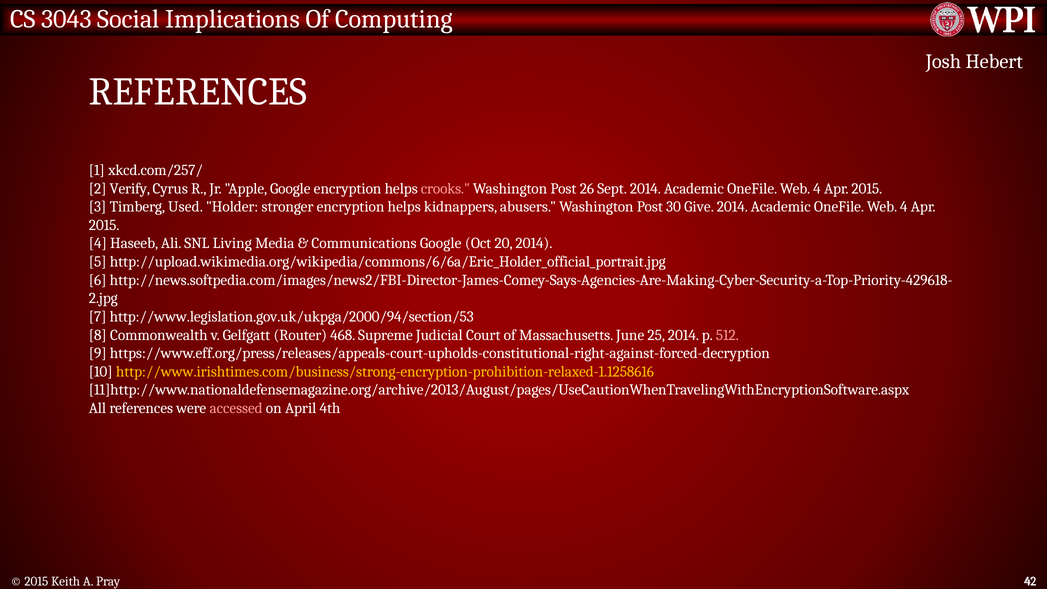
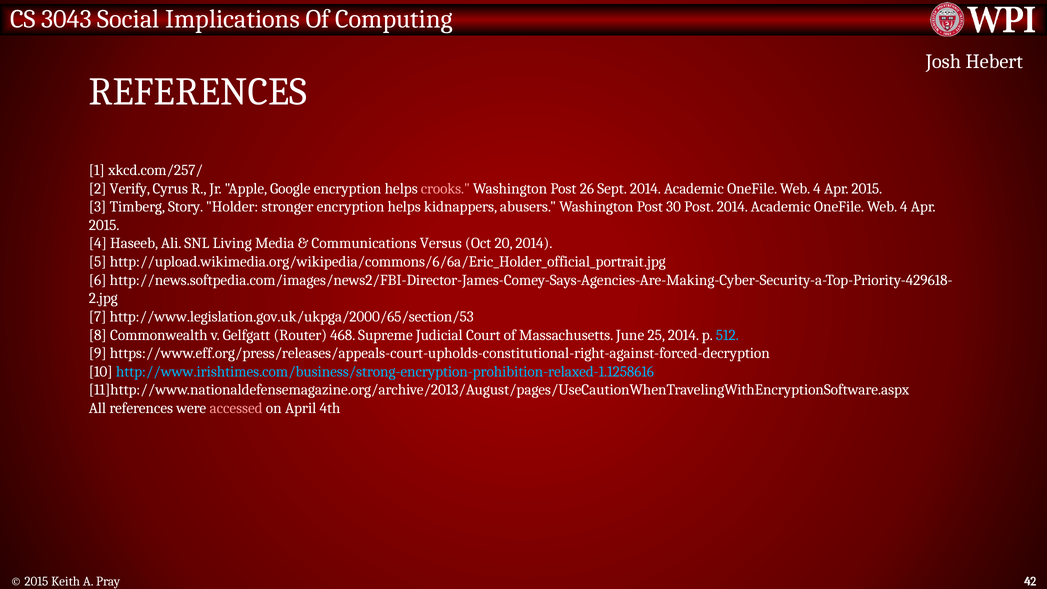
Used: Used -> Story
30 Give: Give -> Post
Communications Google: Google -> Versus
http://www.legislation.gov.uk/ukpga/2000/94/section/53: http://www.legislation.gov.uk/ukpga/2000/94/section/53 -> http://www.legislation.gov.uk/ukpga/2000/65/section/53
512 colour: pink -> light blue
http://www.irishtimes.com/business/strong-encryption-prohibition-relaxed-1.1258616 colour: yellow -> light blue
